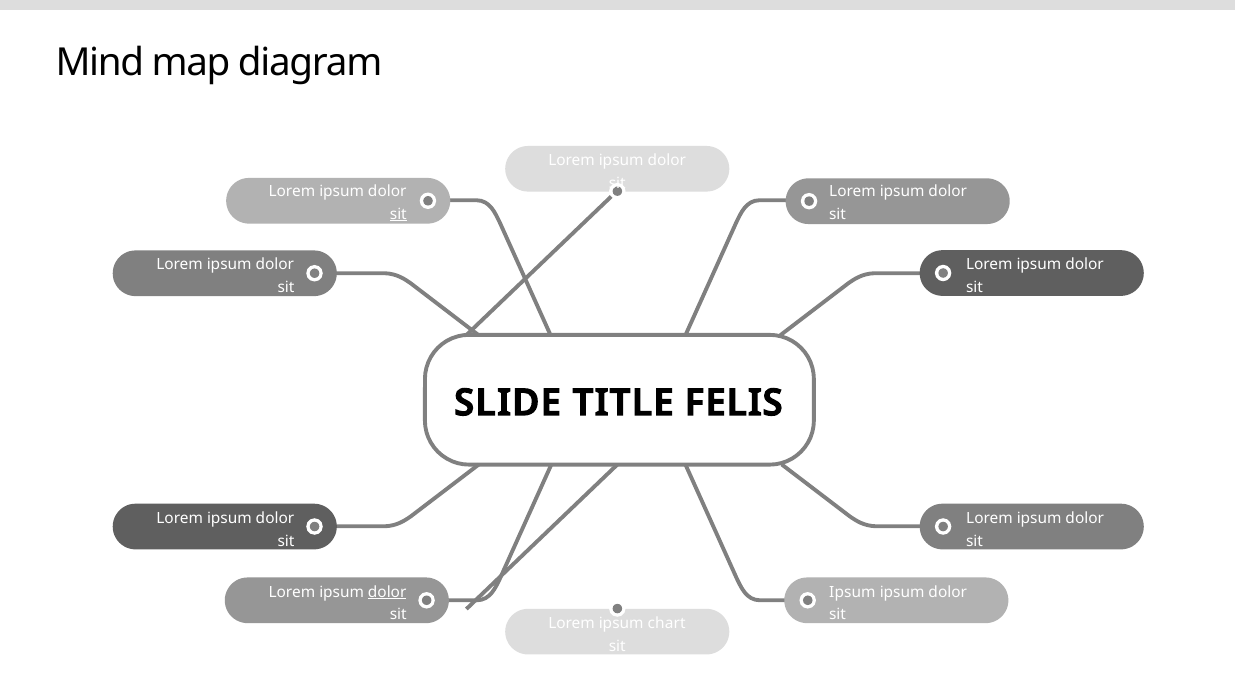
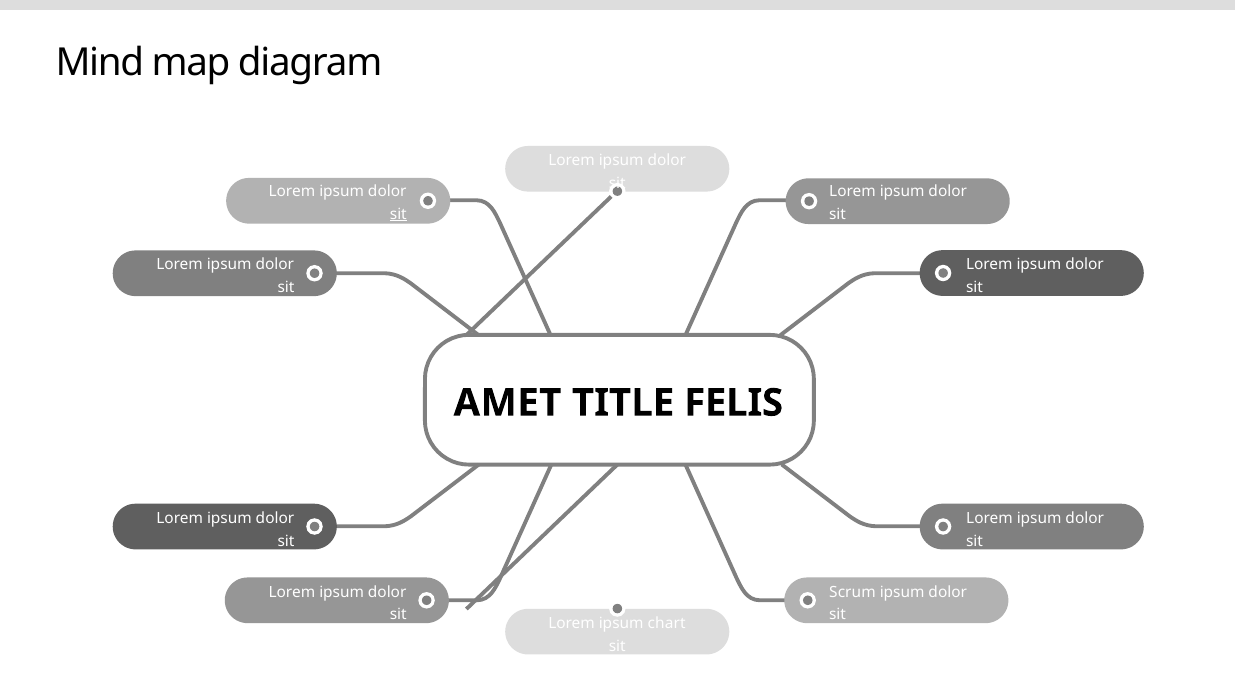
SLIDE: SLIDE -> AMET
dolor at (387, 592) underline: present -> none
Ipsum at (852, 592): Ipsum -> Scrum
